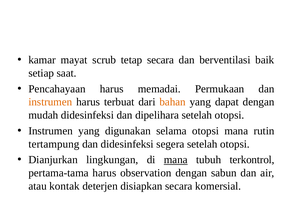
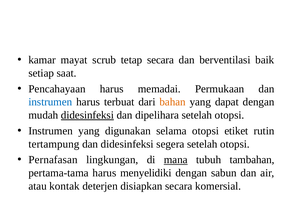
instrumen at (50, 102) colour: orange -> blue
didesinfeksi at (87, 115) underline: none -> present
otopsi mana: mana -> etiket
Dianjurkan: Dianjurkan -> Pernafasan
terkontrol: terkontrol -> tambahan
observation: observation -> menyelidiki
